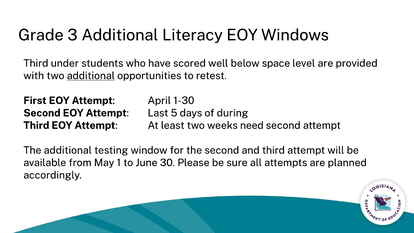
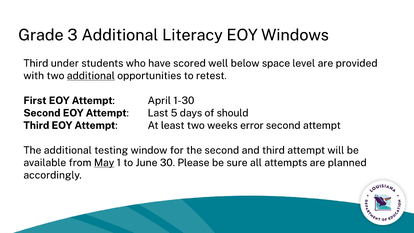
during: during -> should
need: need -> error
May underline: none -> present
